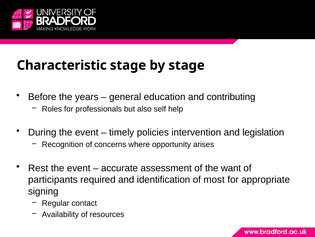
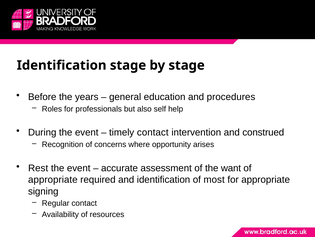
Characteristic at (62, 65): Characteristic -> Identification
contributing: contributing -> procedures
timely policies: policies -> contact
legislation: legislation -> construed
participants at (53, 179): participants -> appropriate
